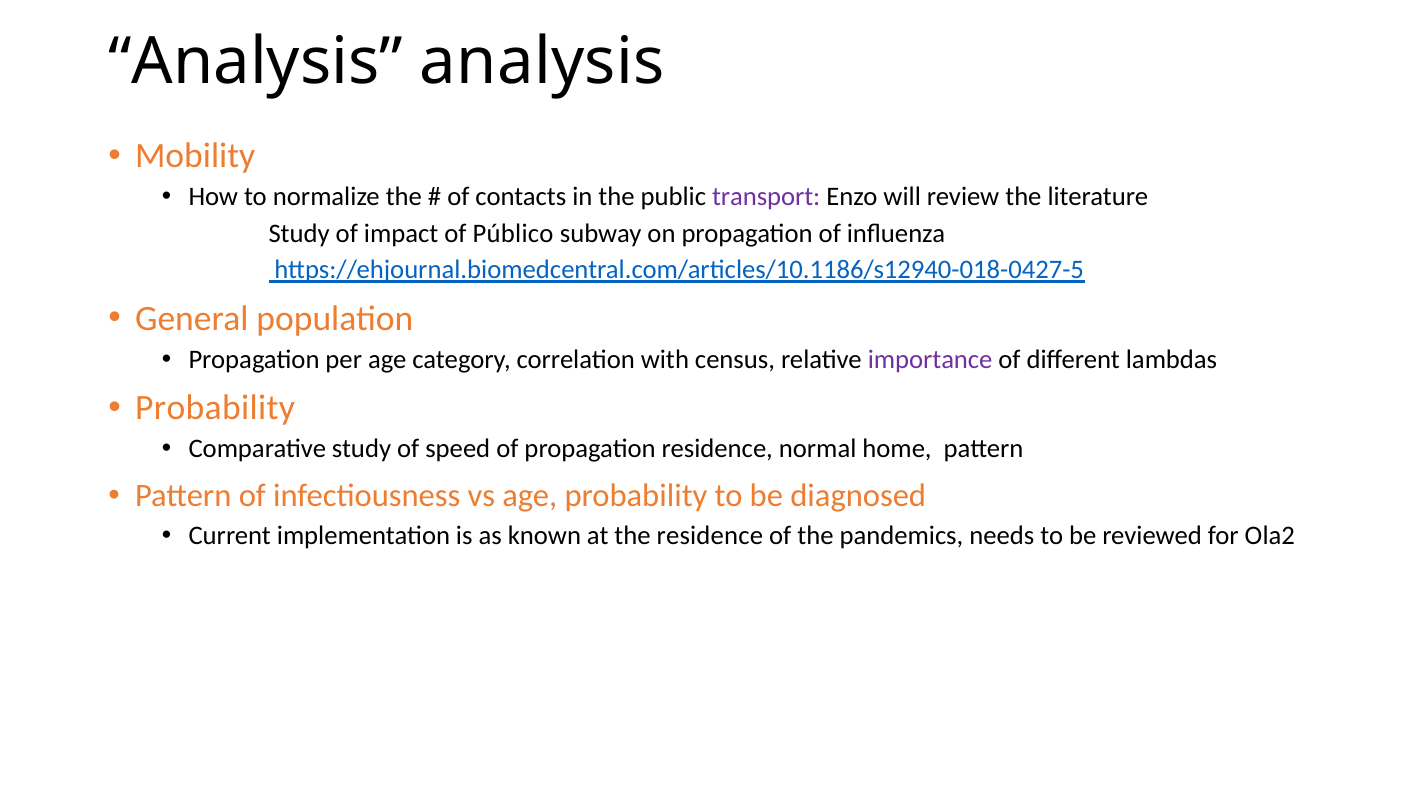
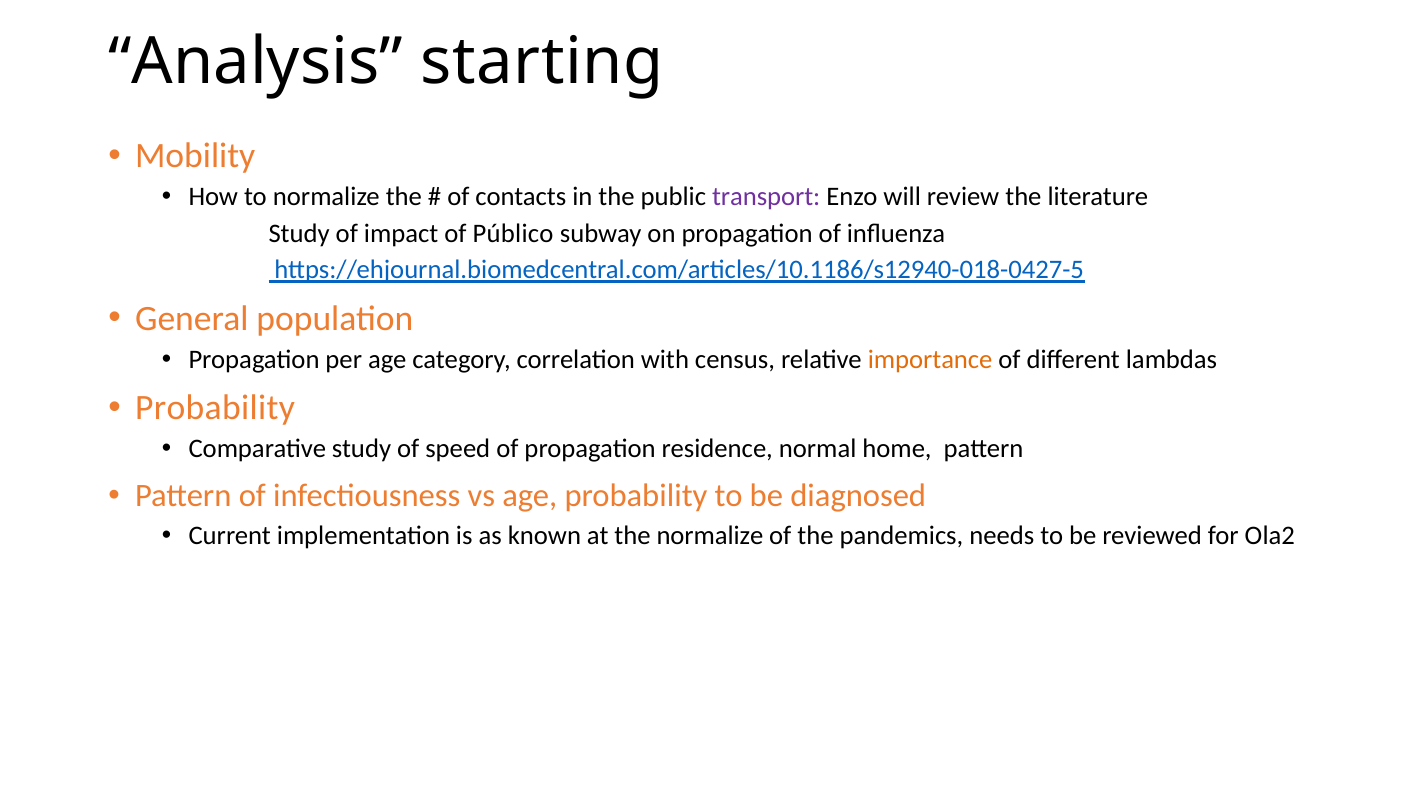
Analysis analysis: analysis -> starting
importance colour: purple -> orange
the residence: residence -> normalize
